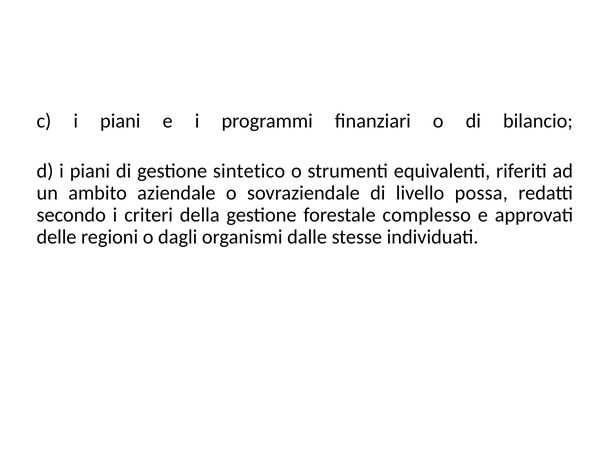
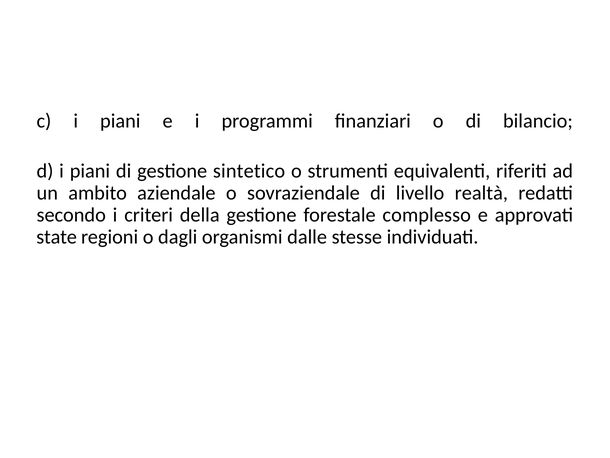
possa: possa -> realtà
delle: delle -> state
